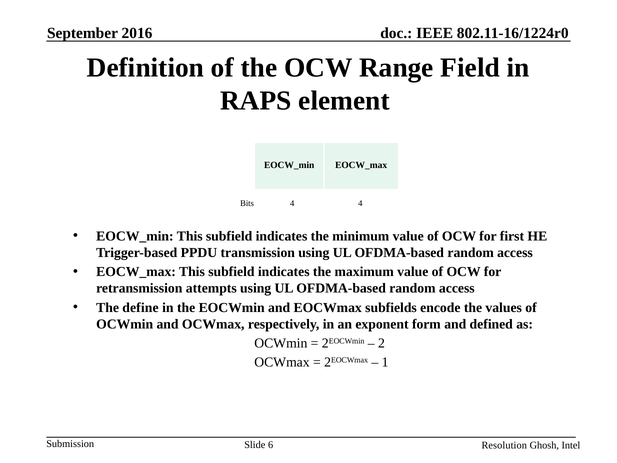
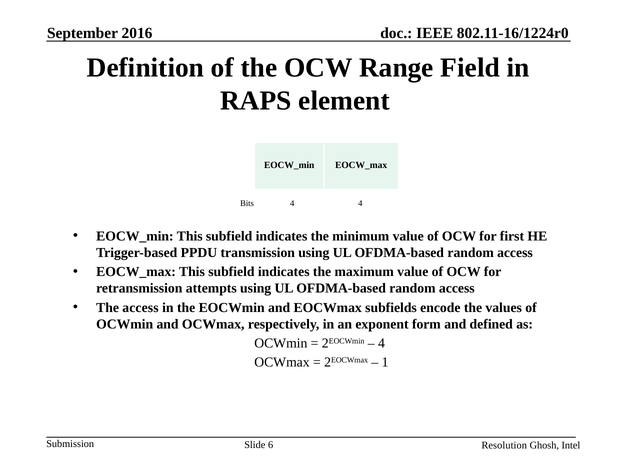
The define: define -> access
2 at (382, 343): 2 -> 4
